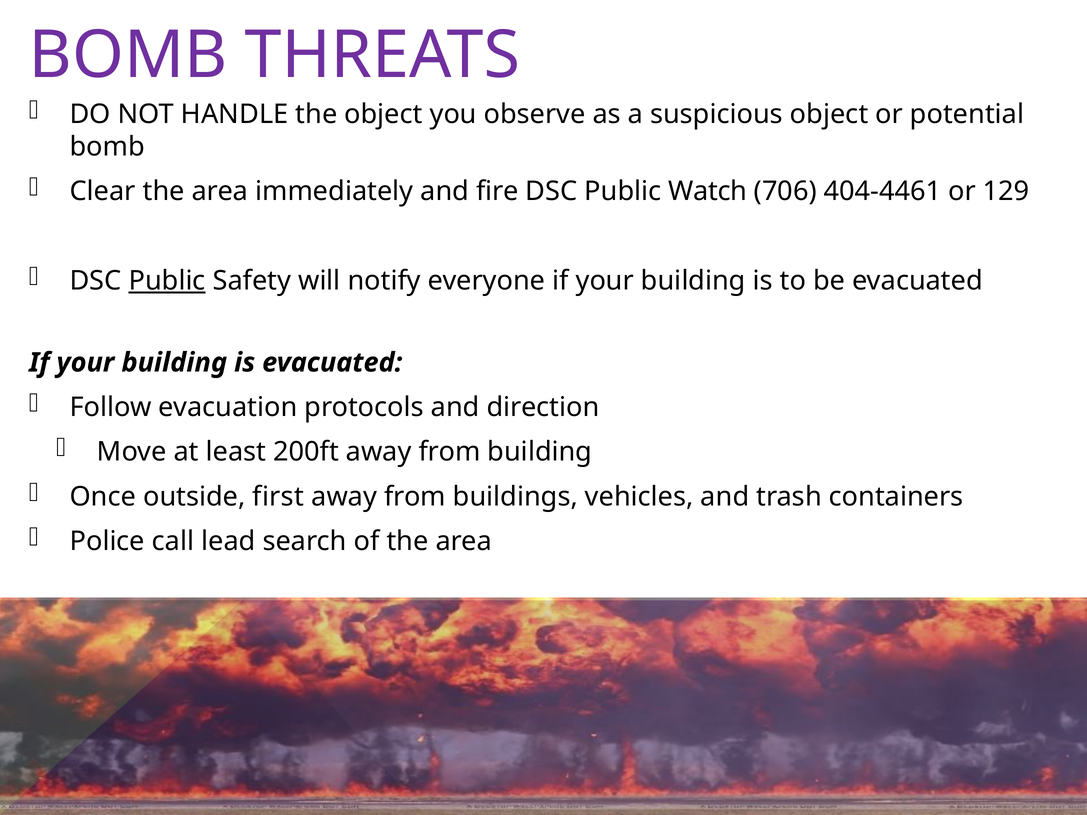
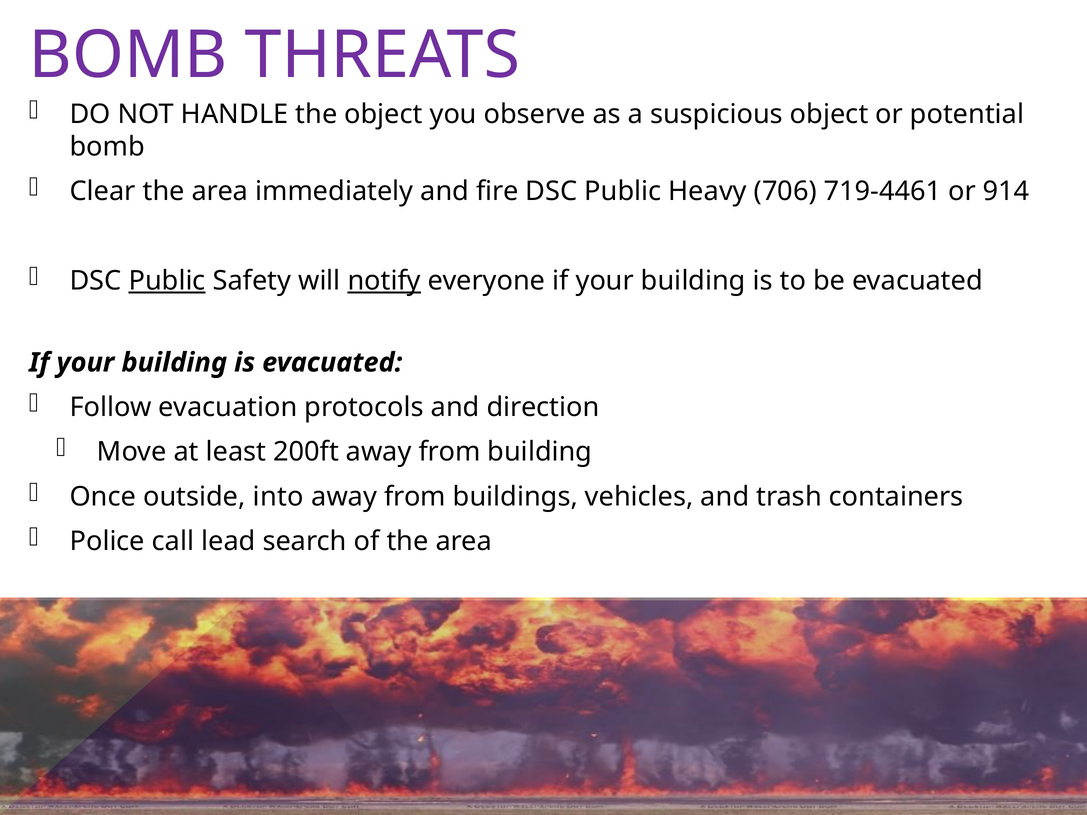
Watch: Watch -> Heavy
404-4461: 404-4461 -> 719-4461
129: 129 -> 914
notify underline: none -> present
first: first -> into
